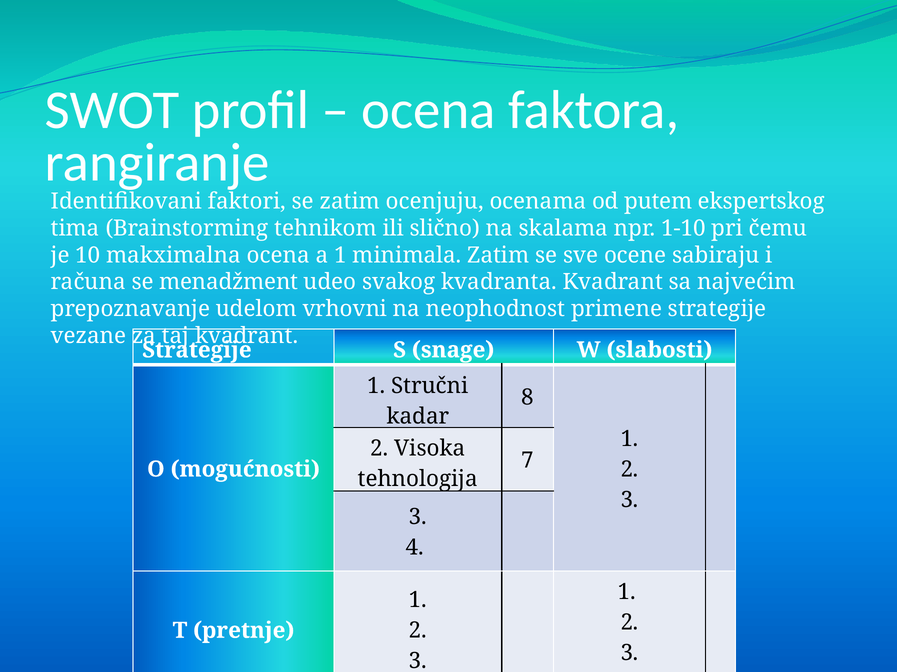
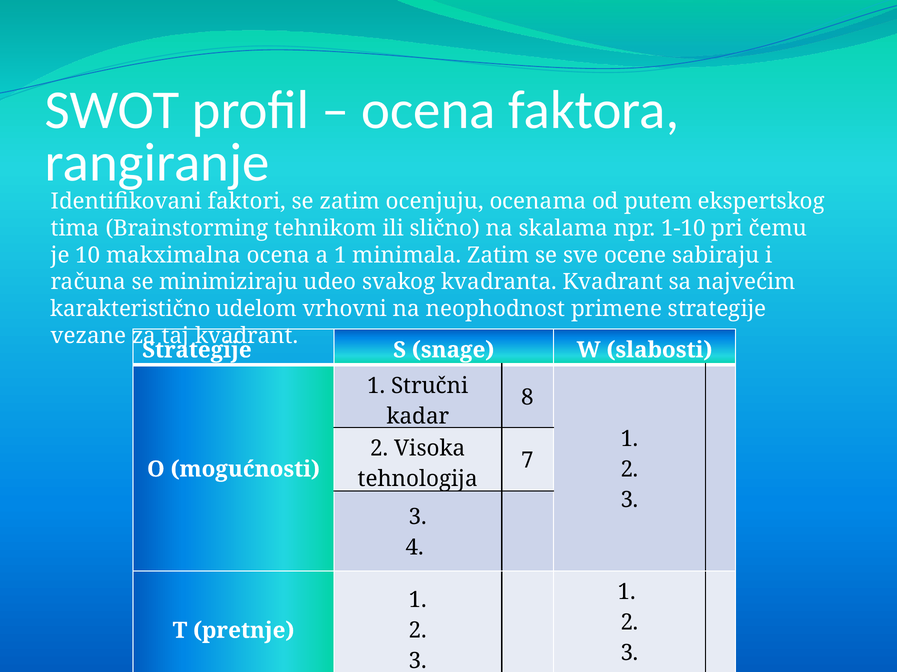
menadžment: menadžment -> minimiziraju
prepoznavanje: prepoznavanje -> karakteristično
